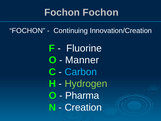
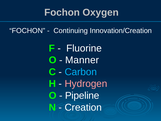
Fochon at (101, 12): Fochon -> Oxygen
Hydrogen colour: light green -> pink
Pharma: Pharma -> Pipeline
